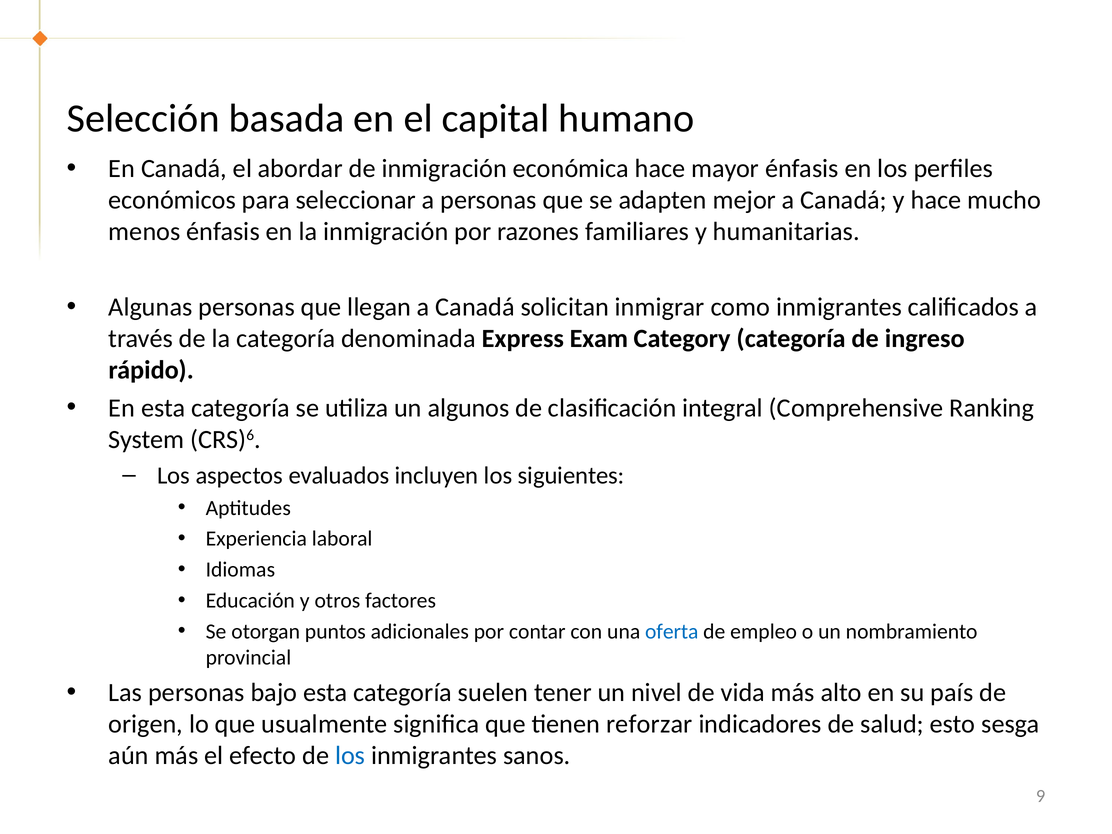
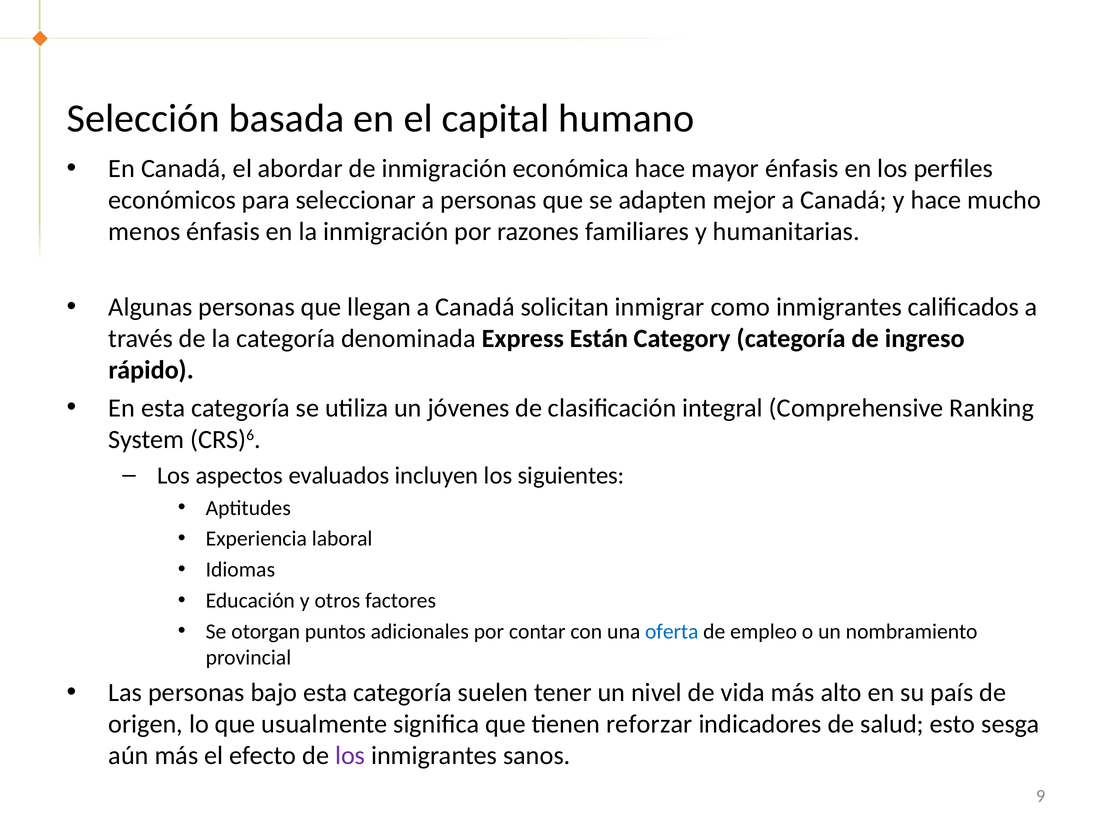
Exam: Exam -> Están
algunos: algunos -> jóvenes
los at (350, 756) colour: blue -> purple
